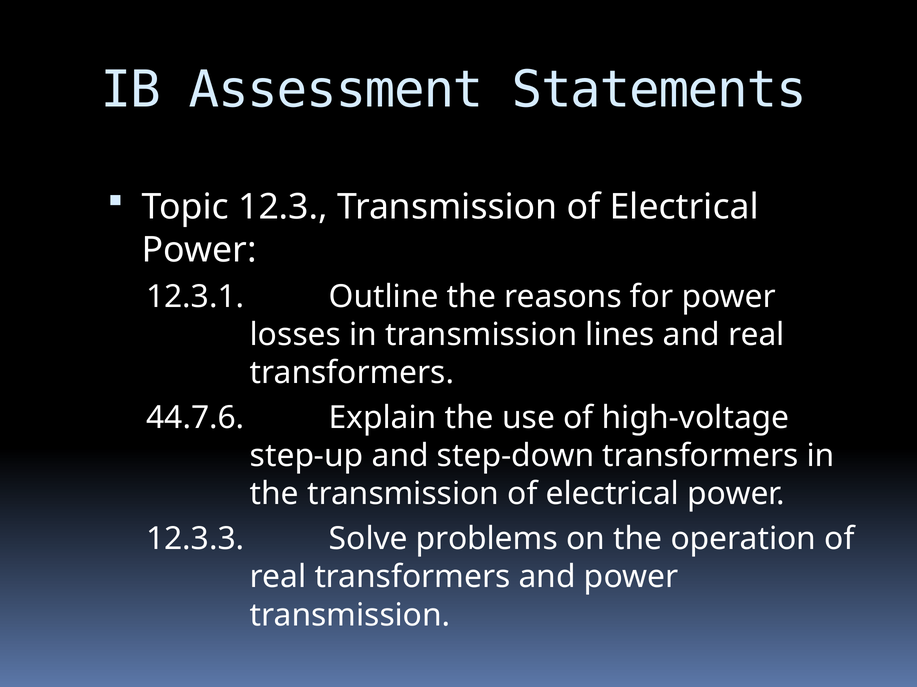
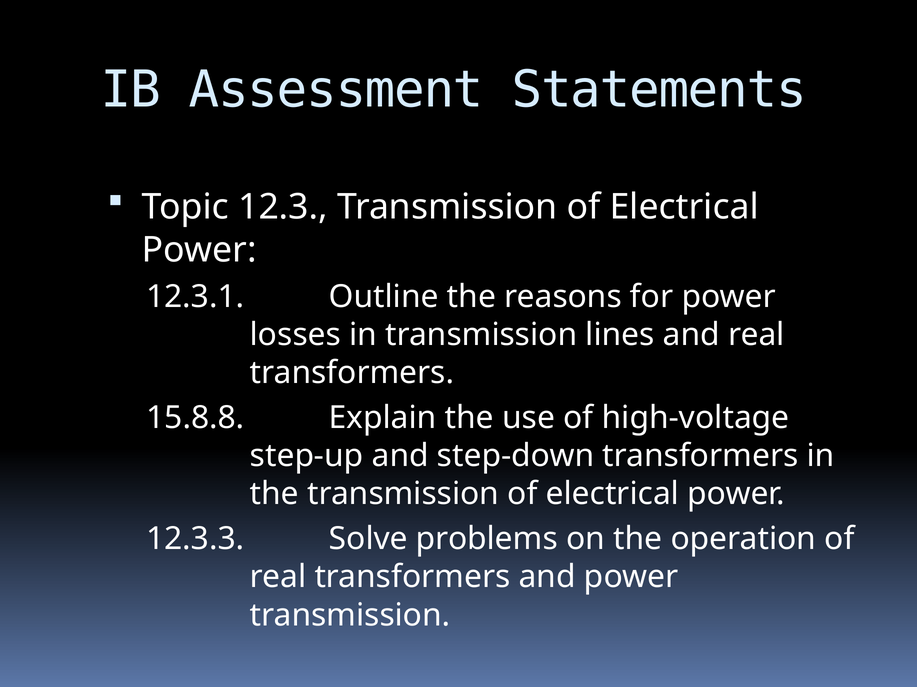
44.7.6: 44.7.6 -> 15.8.8
